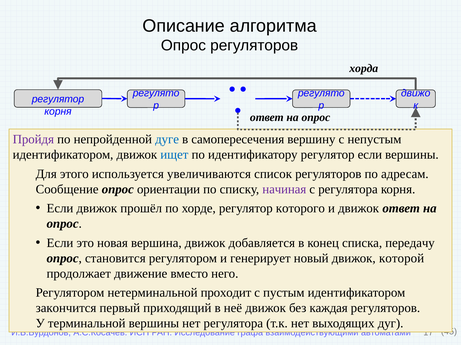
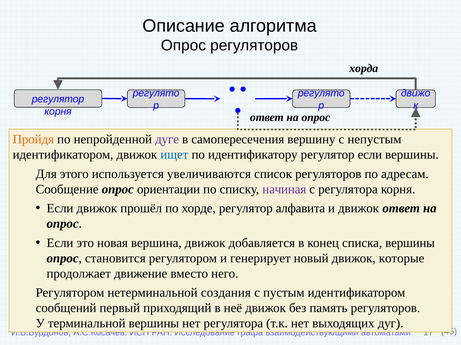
Пройдя colour: purple -> orange
дуге colour: blue -> purple
которого: которого -> алфавита
списка передачу: передачу -> вершины
которой: которой -> которые
проходит: проходит -> создания
закончится: закончится -> сообщений
каждая: каждая -> память
